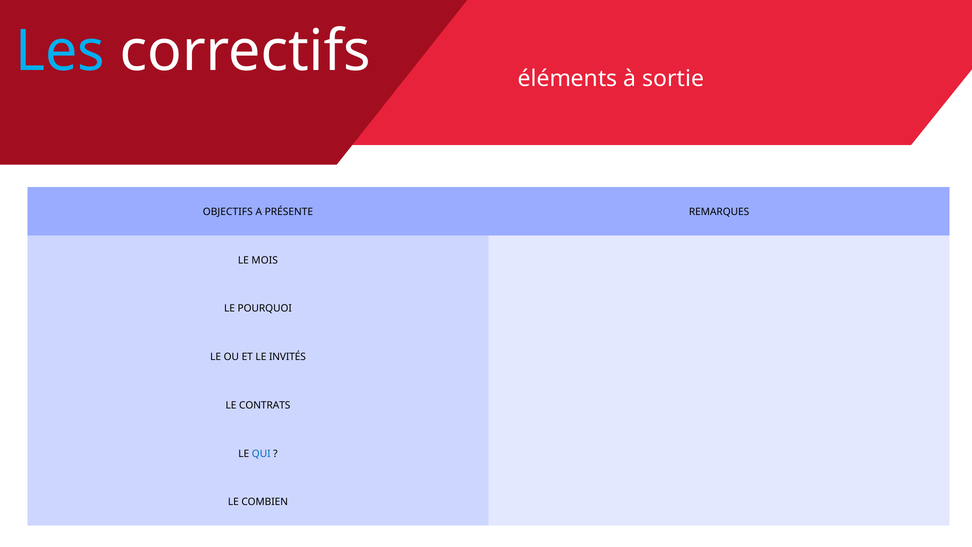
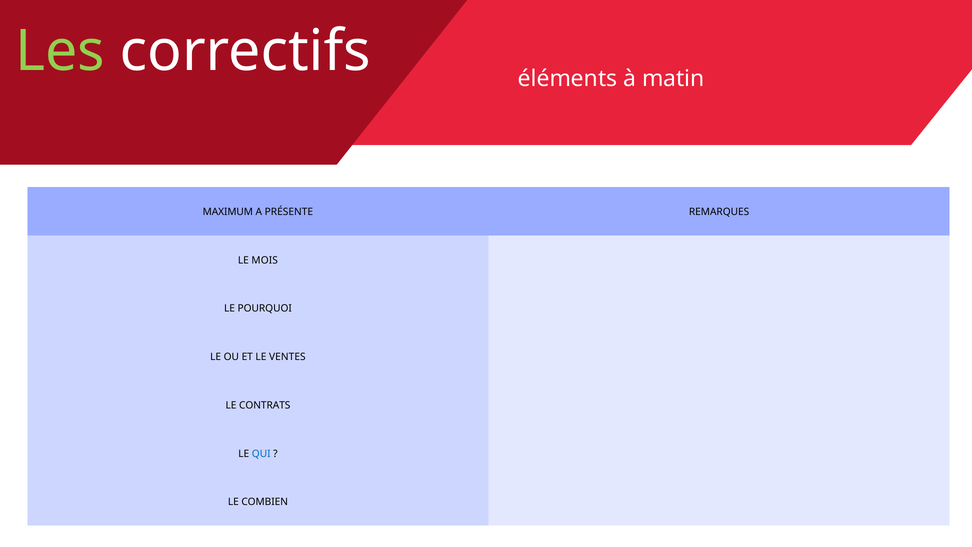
Les colour: light blue -> light green
sortie: sortie -> matin
OBJECTIFS: OBJECTIFS -> MAXIMUM
INVITÉS: INVITÉS -> VENTES
